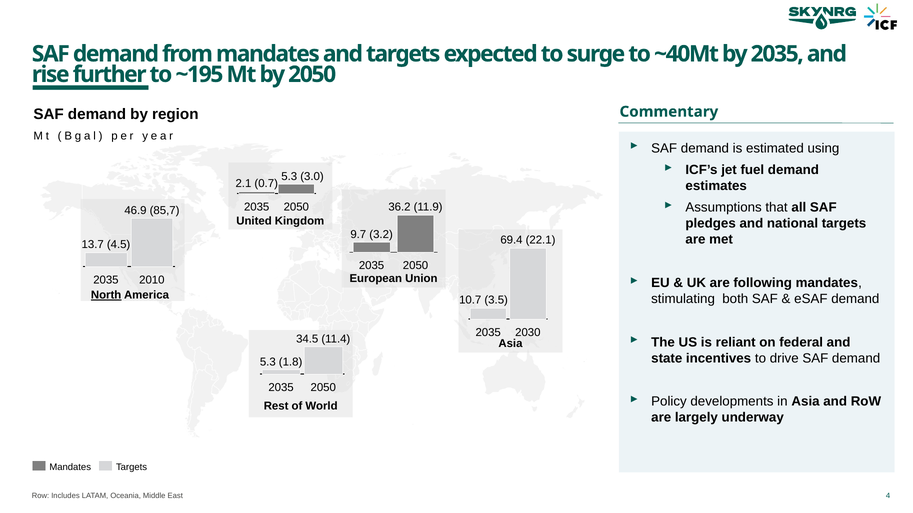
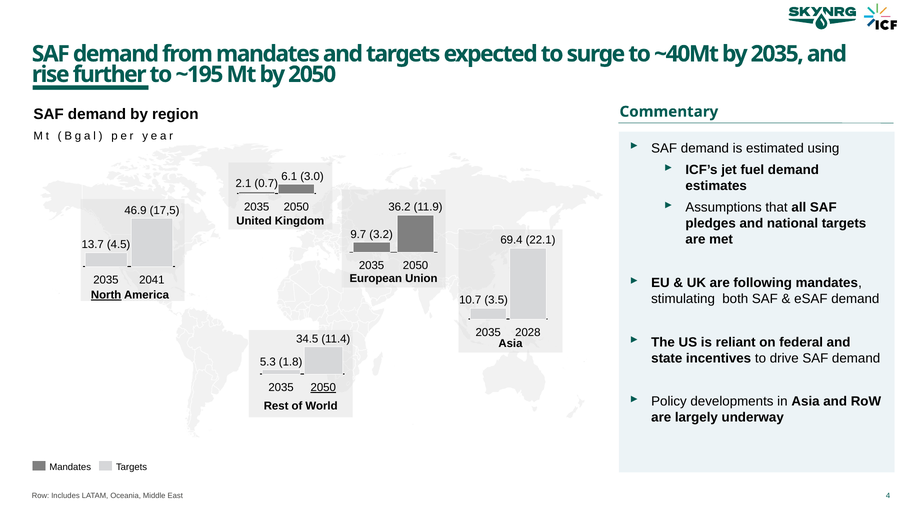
5.3 at (289, 177): 5.3 -> 6.1
85,7: 85,7 -> 17,5
2010: 2010 -> 2041
2030: 2030 -> 2028
2050 at (323, 388) underline: none -> present
